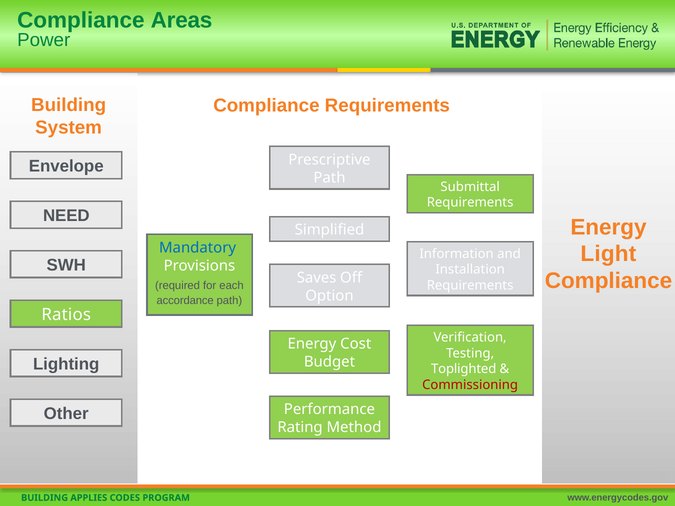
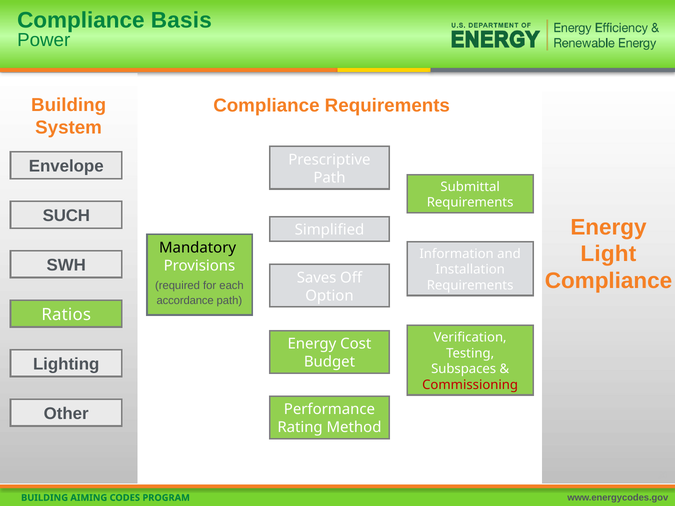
Areas: Areas -> Basis
NEED: NEED -> SUCH
Mandatory colour: blue -> black
Toplighted: Toplighted -> Subspaces
APPLIES: APPLIES -> AIMING
